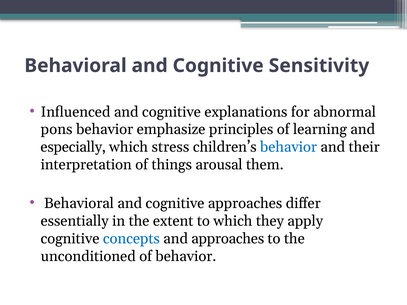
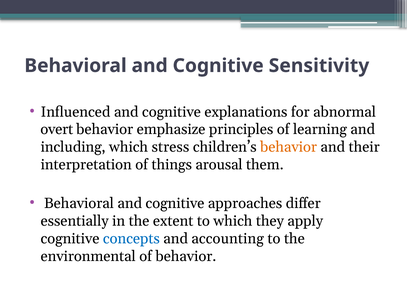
pons: pons -> overt
especially: especially -> including
behavior at (289, 147) colour: blue -> orange
and approaches: approaches -> accounting
unconditioned: unconditioned -> environmental
